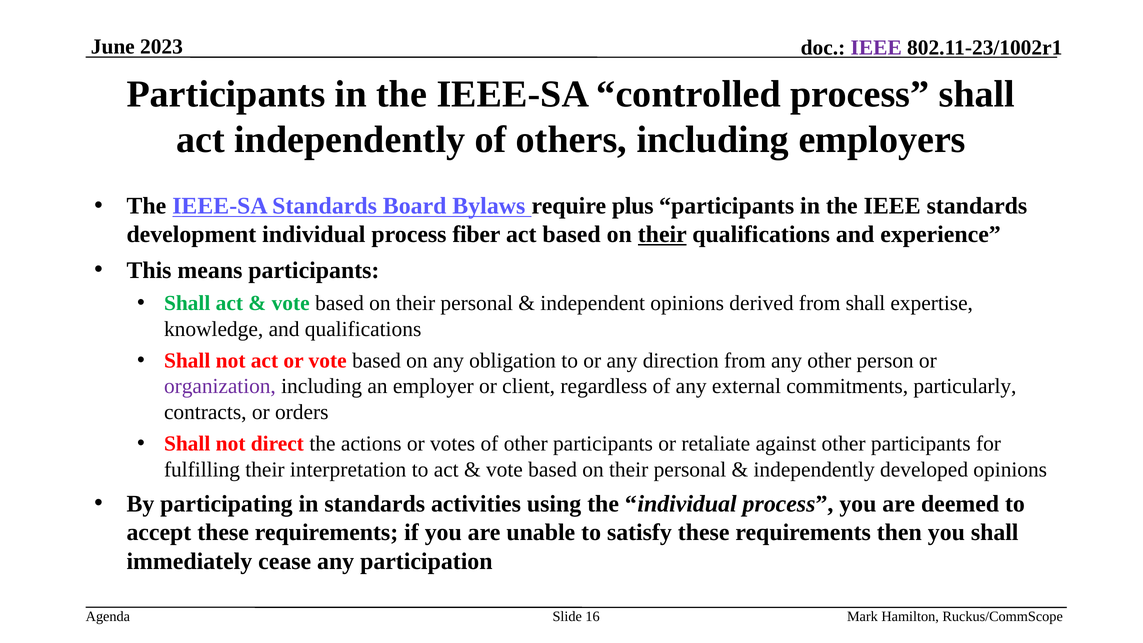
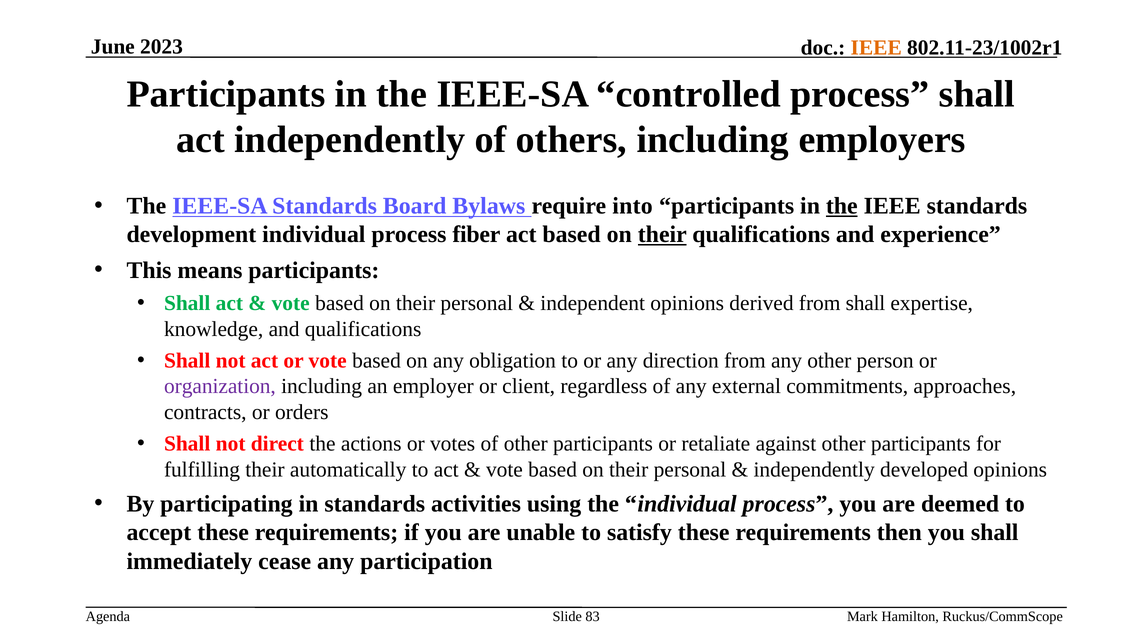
IEEE at (876, 48) colour: purple -> orange
plus: plus -> into
the at (842, 206) underline: none -> present
particularly: particularly -> approaches
interpretation: interpretation -> automatically
16: 16 -> 83
